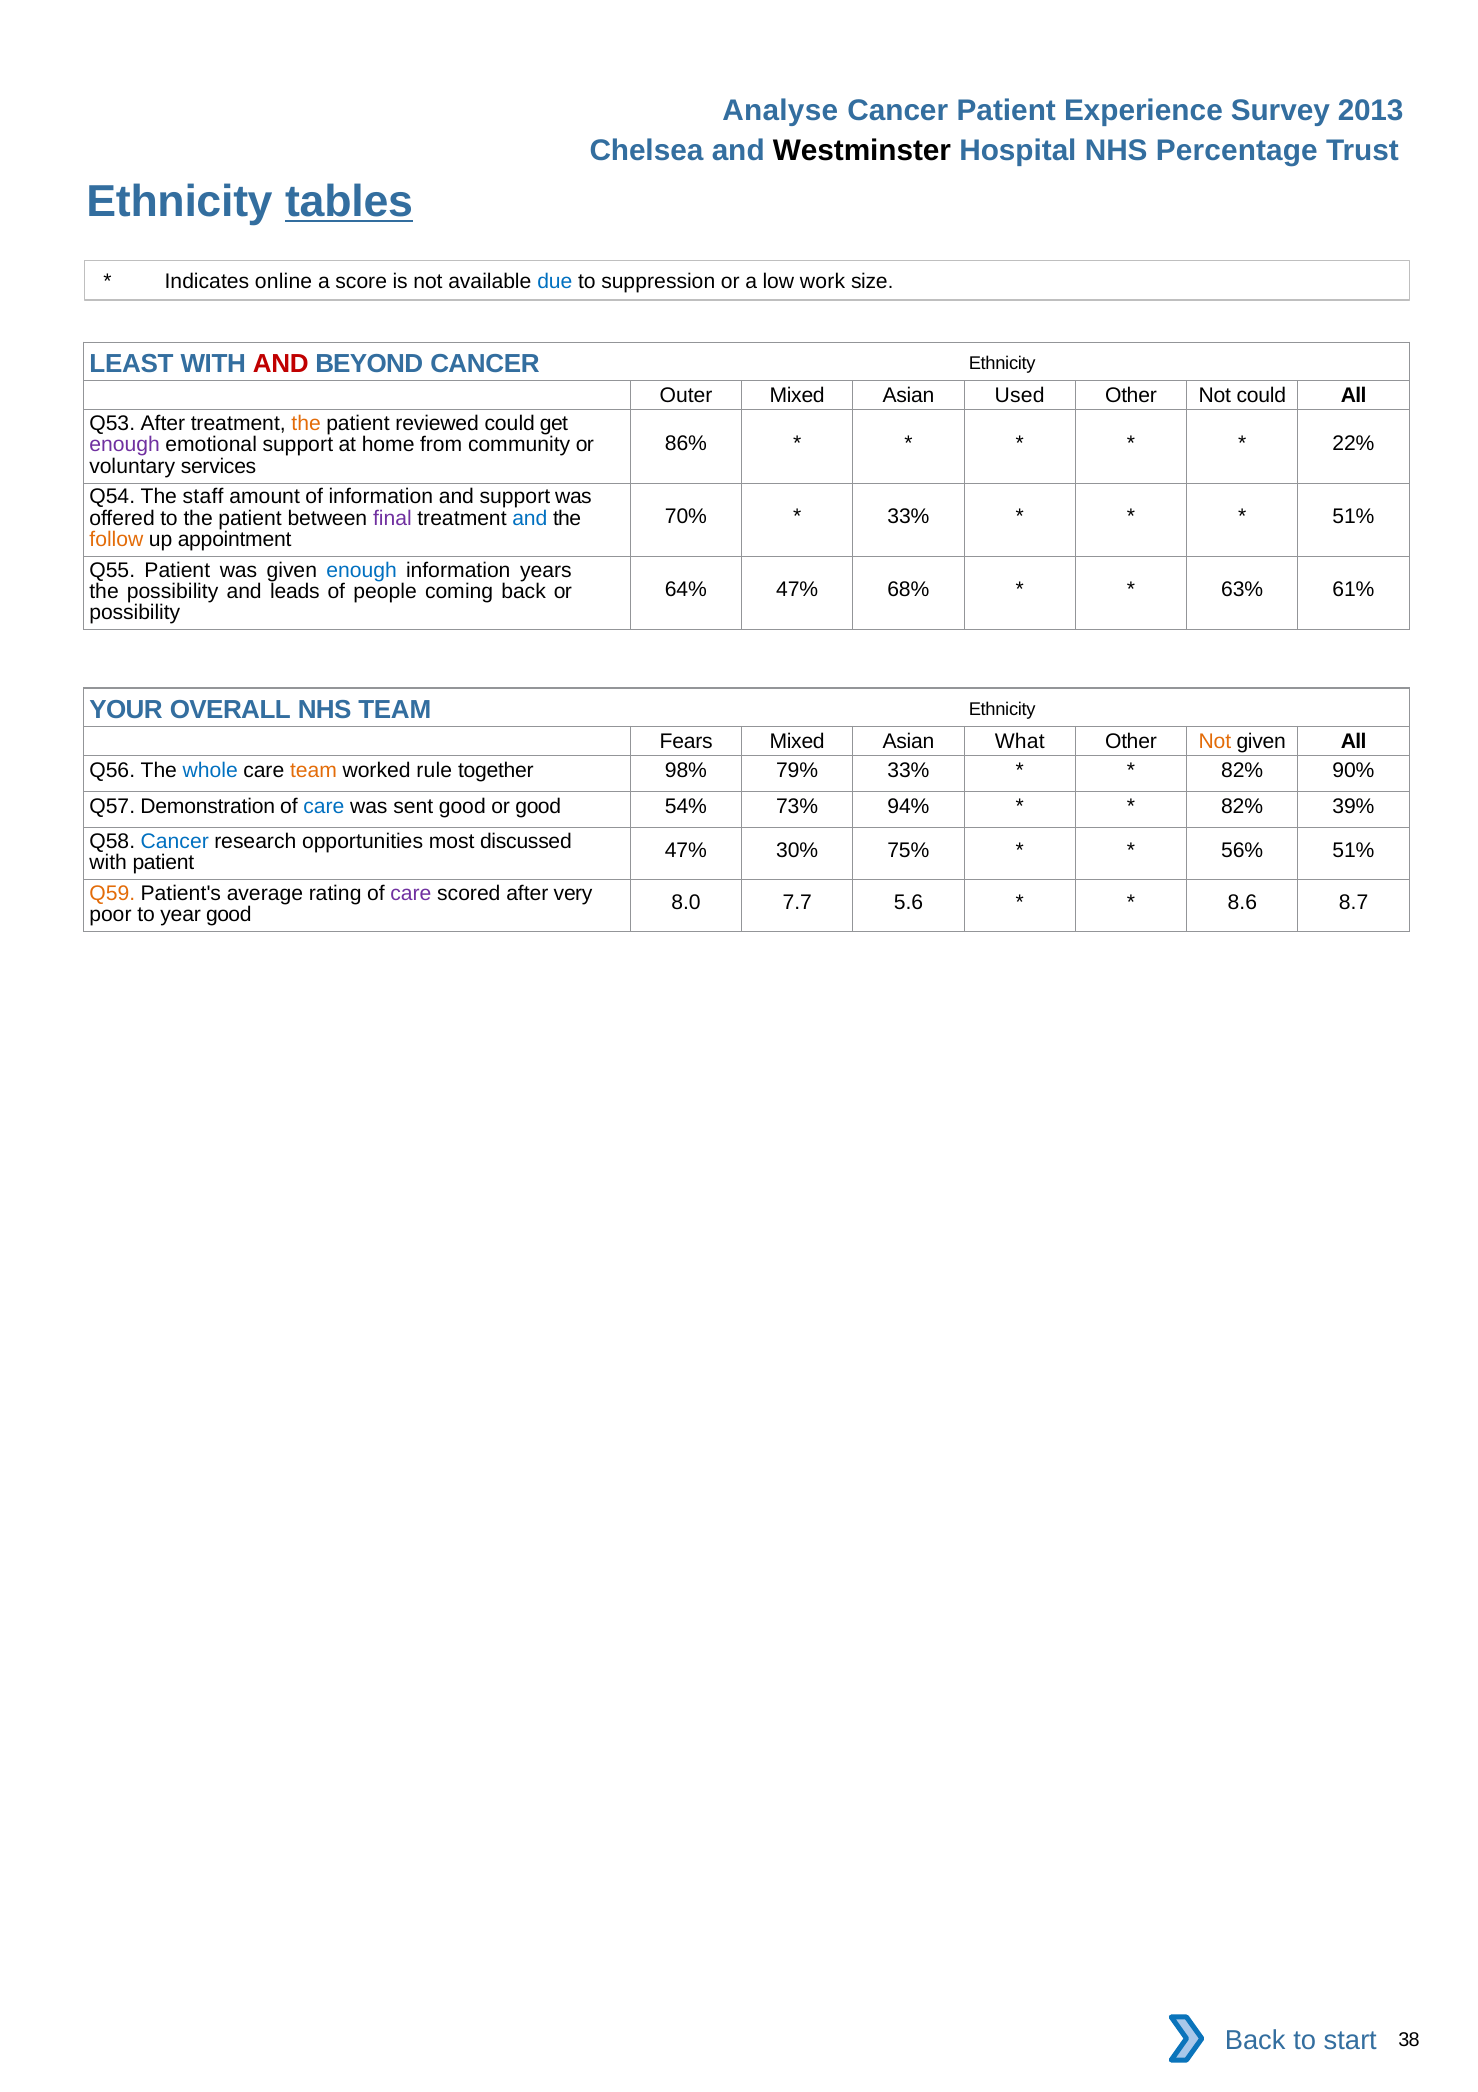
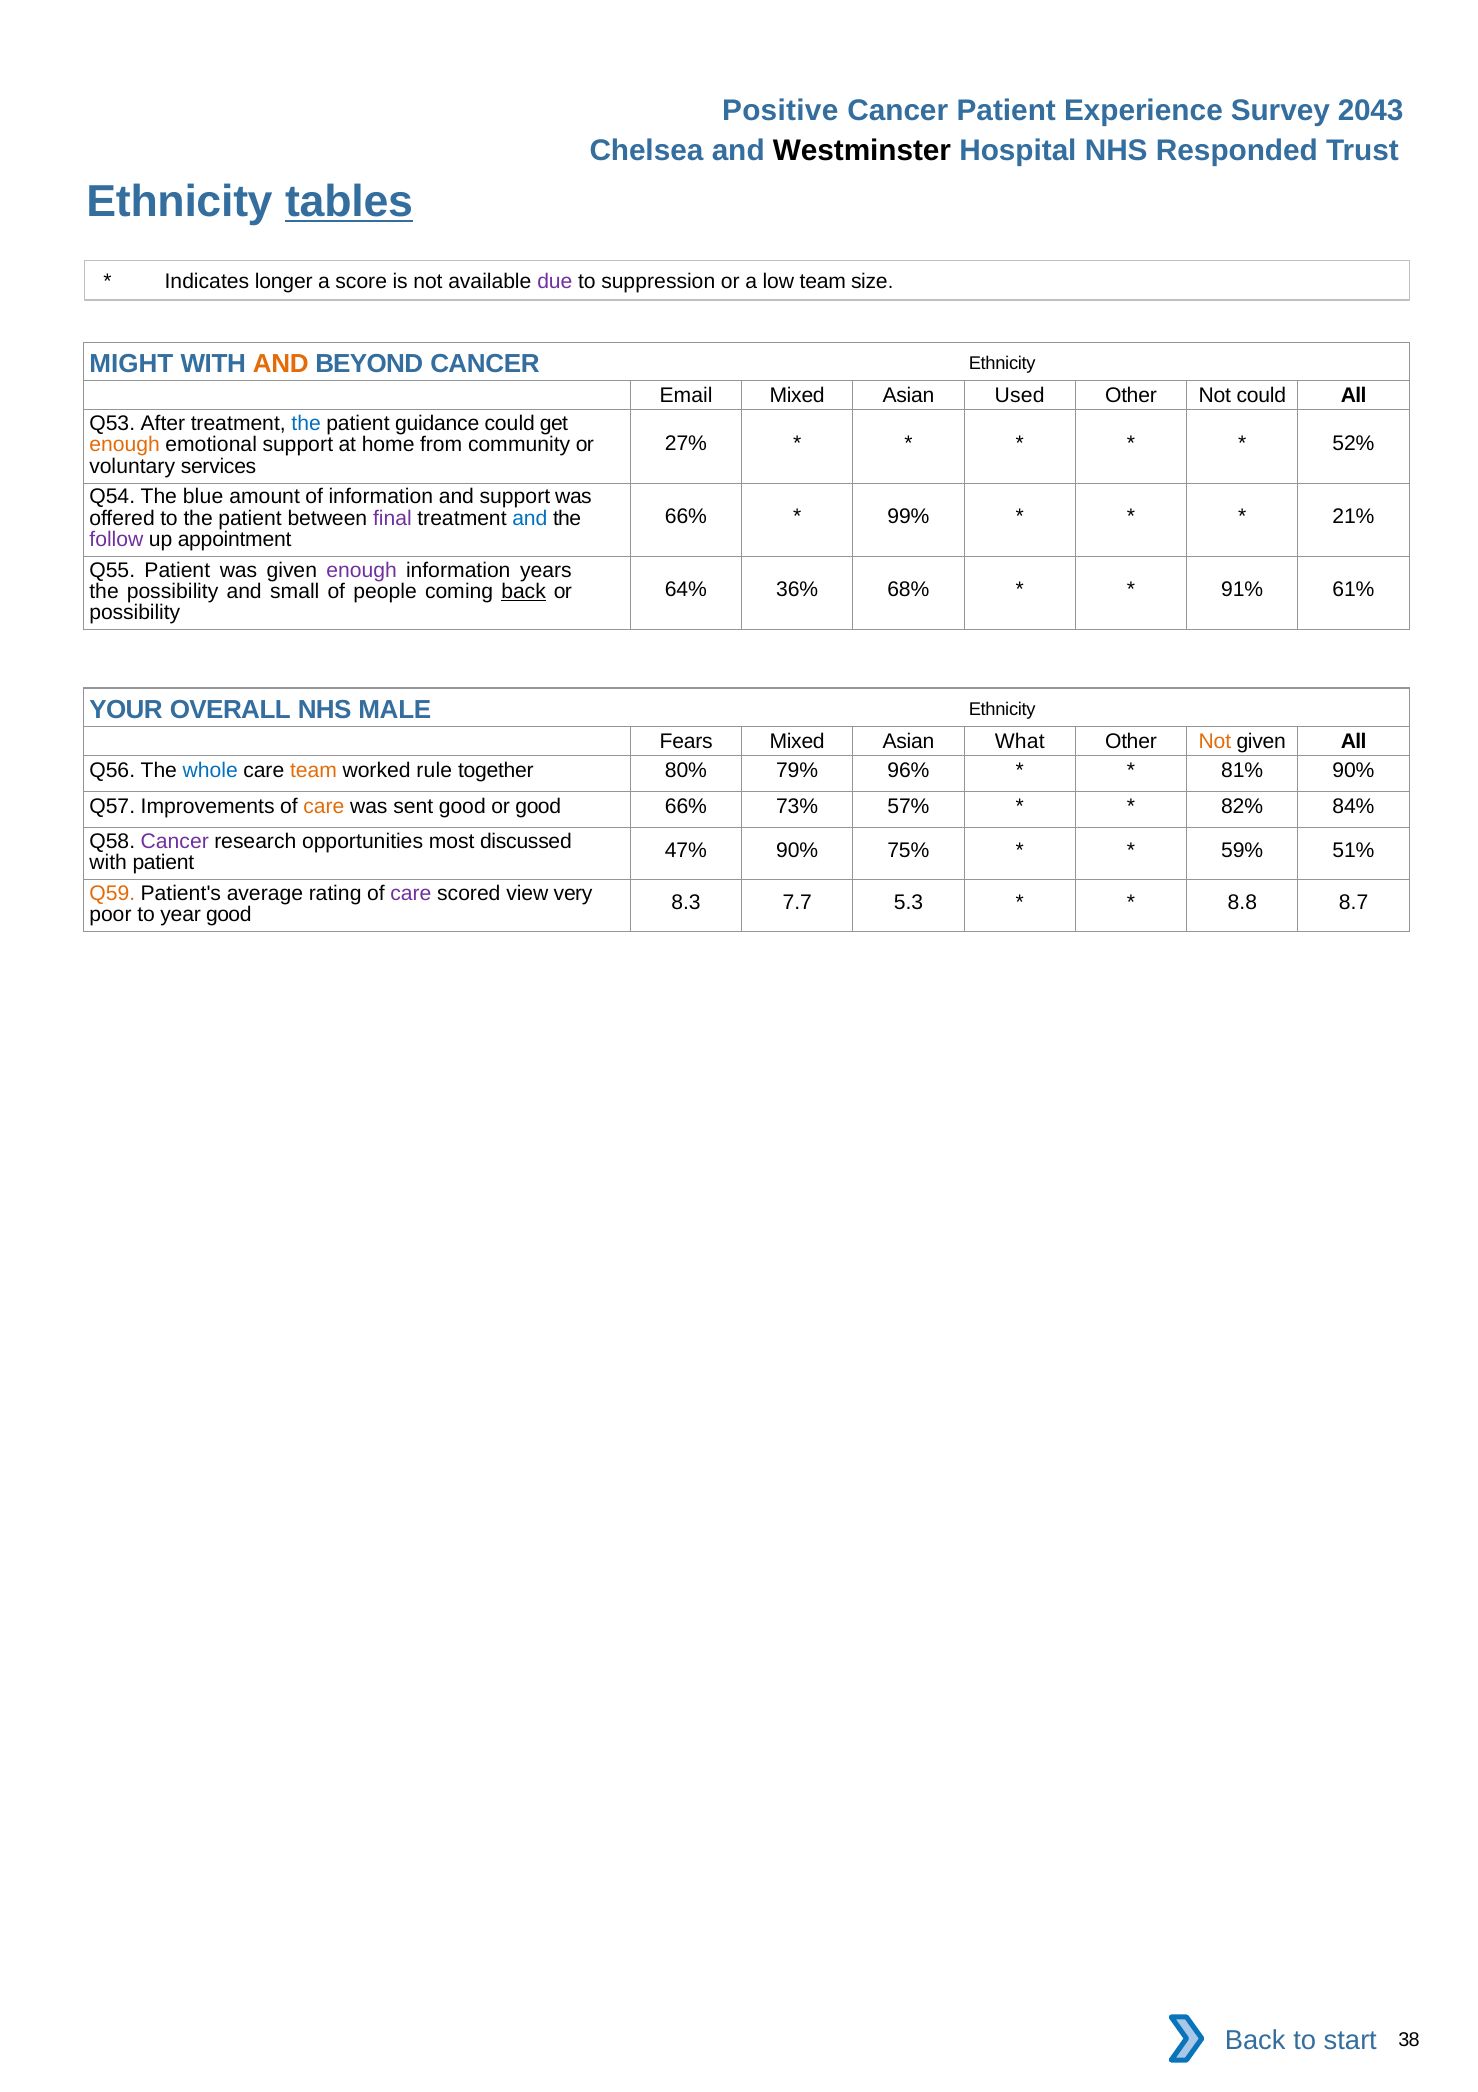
Analyse: Analyse -> Positive
2013: 2013 -> 2043
Percentage: Percentage -> Responded
online: online -> longer
due colour: blue -> purple
low work: work -> team
LEAST: LEAST -> MIGHT
AND at (281, 364) colour: red -> orange
Outer: Outer -> Email
the at (306, 423) colour: orange -> blue
reviewed: reviewed -> guidance
86%: 86% -> 27%
22%: 22% -> 52%
enough at (125, 445) colour: purple -> orange
staff: staff -> blue
70% at (686, 516): 70% -> 66%
33% at (908, 516): 33% -> 99%
51% at (1353, 516): 51% -> 21%
follow colour: orange -> purple
enough at (362, 570) colour: blue -> purple
64% 47%: 47% -> 36%
63%: 63% -> 91%
leads: leads -> small
back at (524, 591) underline: none -> present
NHS TEAM: TEAM -> MALE
98%: 98% -> 80%
79% 33%: 33% -> 96%
82% at (1242, 770): 82% -> 81%
Demonstration: Demonstration -> Improvements
care at (324, 806) colour: blue -> orange
good 54%: 54% -> 66%
94%: 94% -> 57%
39%: 39% -> 84%
Cancer at (175, 841) colour: blue -> purple
47% 30%: 30% -> 90%
56%: 56% -> 59%
scored after: after -> view
8.0: 8.0 -> 8.3
5.6: 5.6 -> 5.3
8.6: 8.6 -> 8.8
